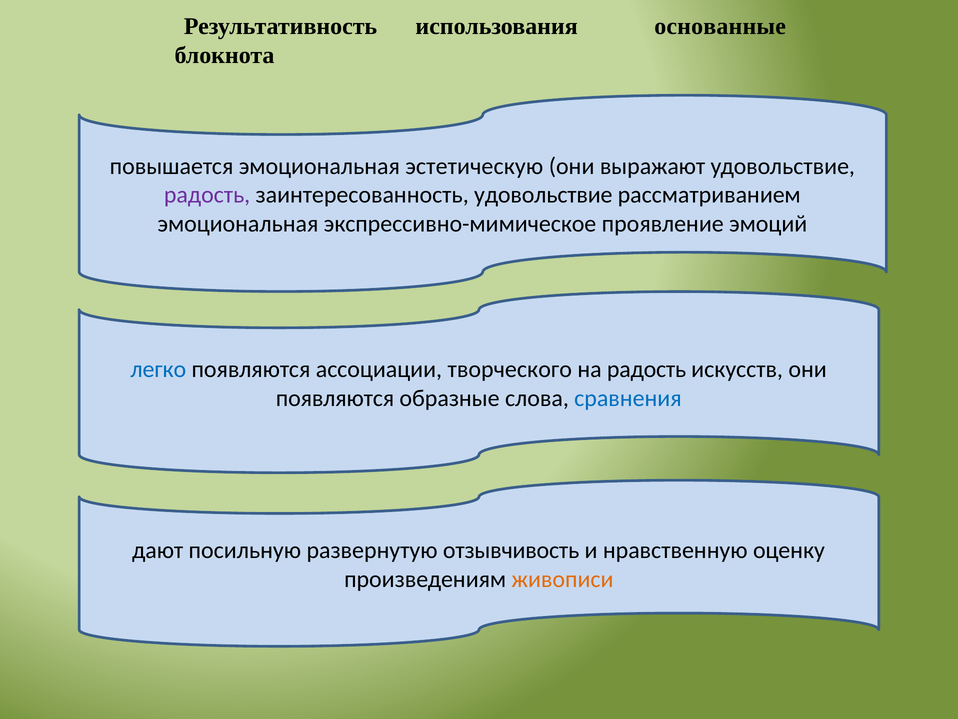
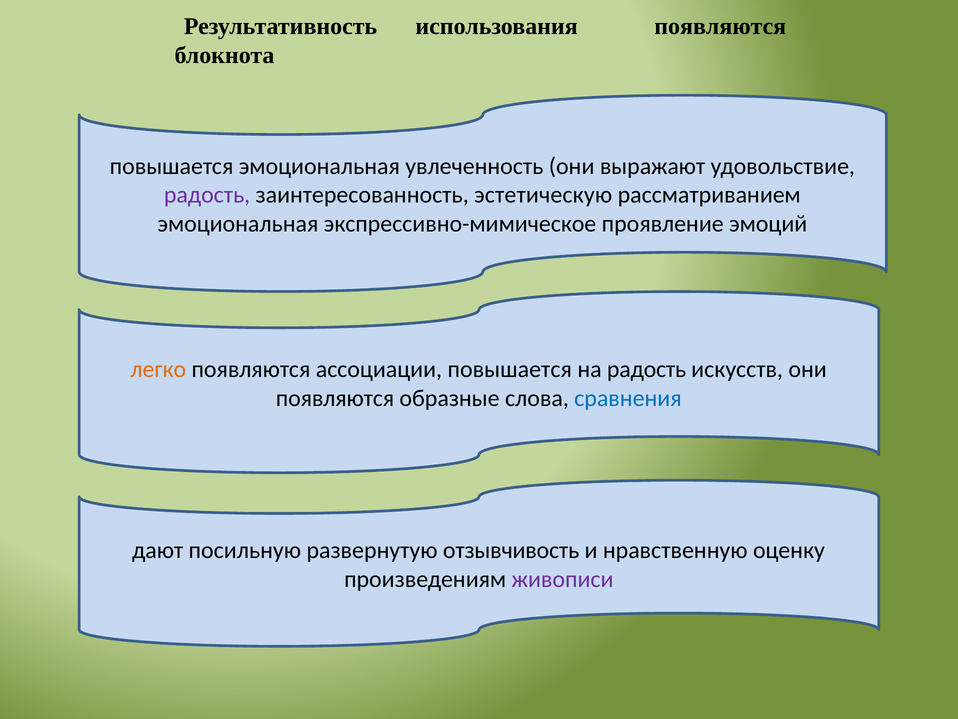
использования основанные: основанные -> появляются
эстетическую: эстетическую -> увлеченность
заинтересованность удовольствие: удовольствие -> эстетическую
легко colour: blue -> orange
ассоциации творческого: творческого -> повышается
живописи colour: orange -> purple
